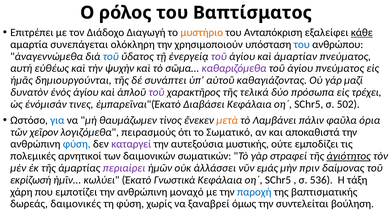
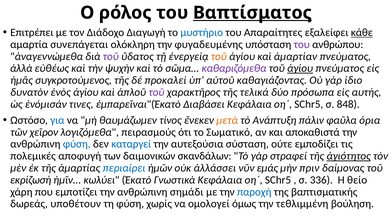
Βαπτίσματος underline: none -> present
μυστήριο colour: orange -> blue
Ανταπόκριση: Ανταπόκριση -> Απαραίτητες
χρησιμοποιούν: χρησιμοποιούν -> φυγαδευμένης
του at (302, 44) colour: blue -> purple
τοῦ at (111, 56) colour: blue -> purple
τοῦ at (219, 56) colour: purple -> orange
αυτή: αυτή -> ἀλλὰ
ἁγίου at (300, 68) underline: none -> present
δημιουργούνται: δημιουργούνται -> συγκροτούμενος
συνάπτει: συνάπτει -> προκαλεί
μαζί: μαζί -> ίδιο
τρέχει: τρέχει -> αυτής
502: 502 -> 848
Λαμβάνει: Λαμβάνει -> Ανάπτυξη
καταργεί colour: purple -> blue
μυστικής: μυστικής -> σύσταση
αρνητικοί: αρνητικοί -> αποφυγή
σωματικών: σωματικών -> σκανδάλων
περιαίρει colour: purple -> blue
536: 536 -> 336
τάξη: τάξη -> θείο
μοναχό: μοναχό -> σημάδι
δαιμονικές: δαιμονικές -> υποθέτουν
ξαναβρεί: ξαναβρεί -> ομολογεί
συντελείται: συντελείται -> τεθλιμμένη
